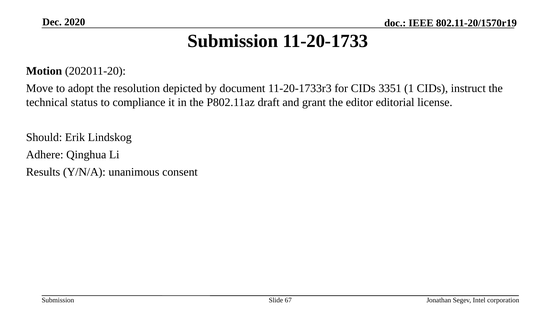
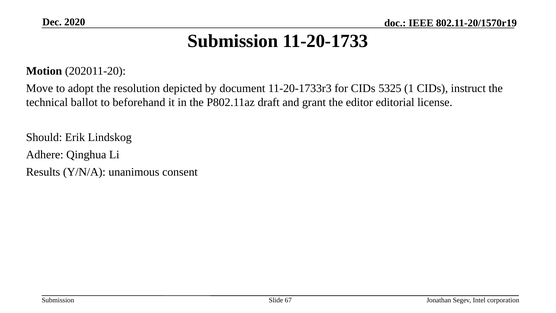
3351: 3351 -> 5325
status: status -> ballot
compliance: compliance -> beforehand
